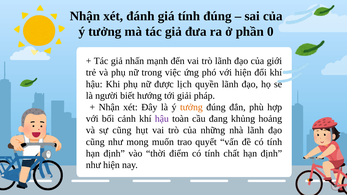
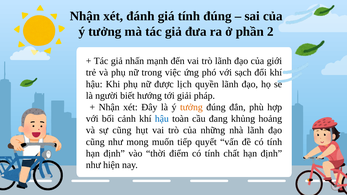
0: 0 -> 2
với hiện: hiện -> sạch
hậu at (162, 119) colour: purple -> blue
trao: trao -> tiếp
